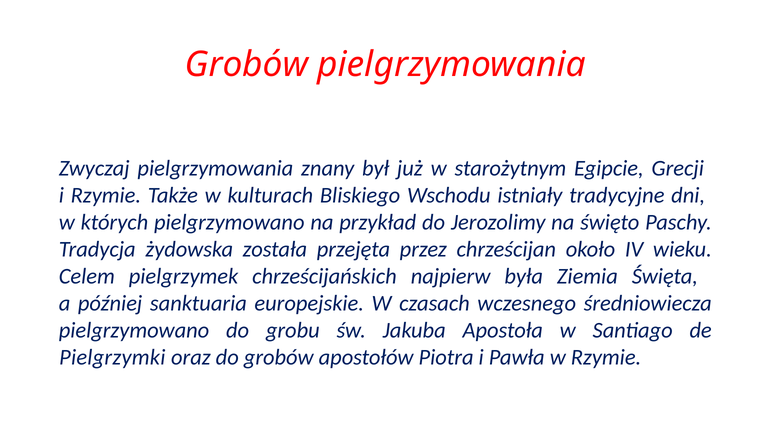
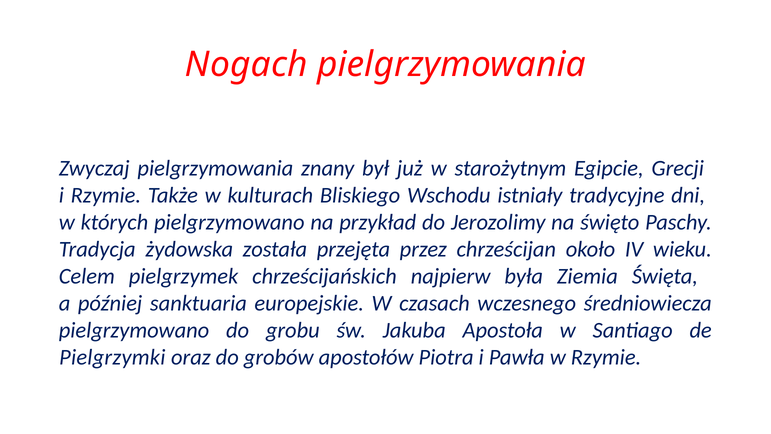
Grobów at (247, 65): Grobów -> Nogach
